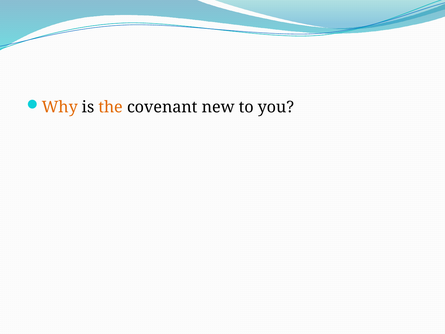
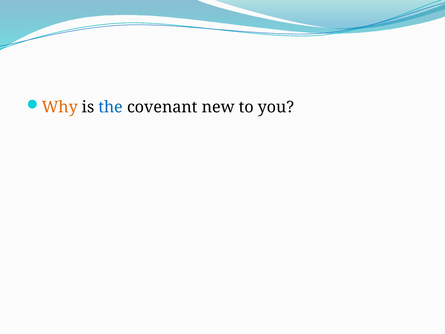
the colour: orange -> blue
